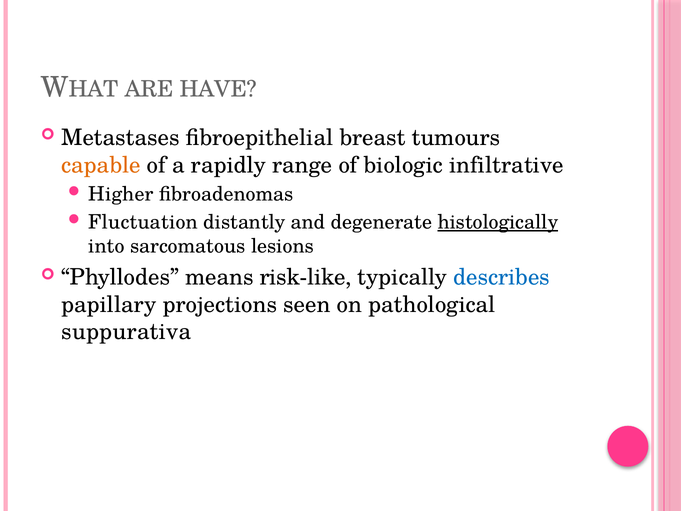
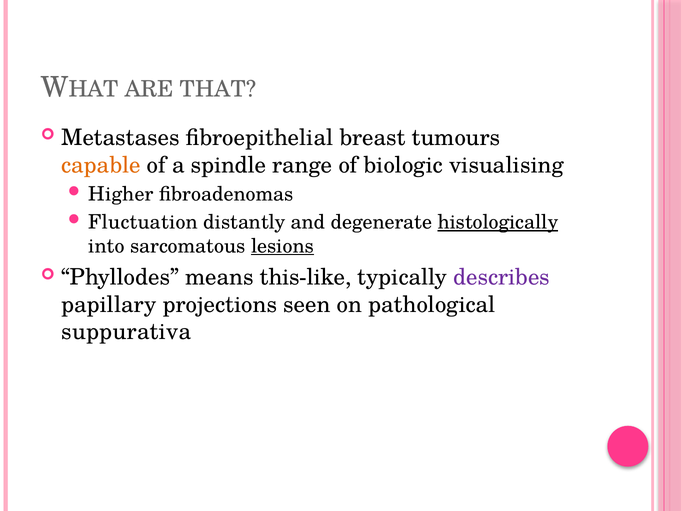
HAVE: HAVE -> THAT
rapidly: rapidly -> spindle
infiltrative: infiltrative -> visualising
lesions underline: none -> present
risk-like: risk-like -> this-like
describes colour: blue -> purple
